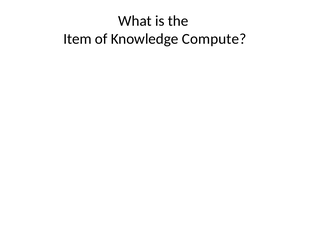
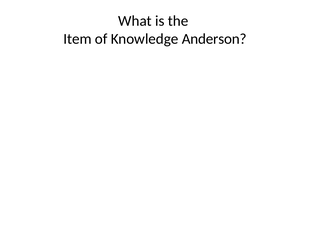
Compute: Compute -> Anderson
